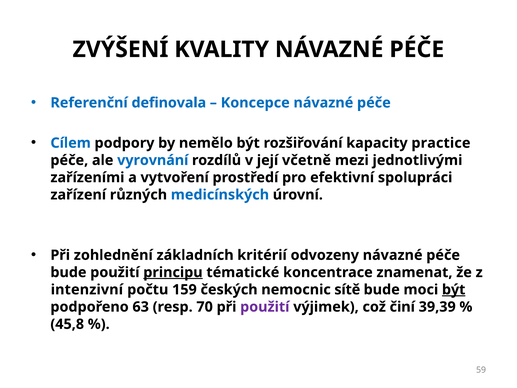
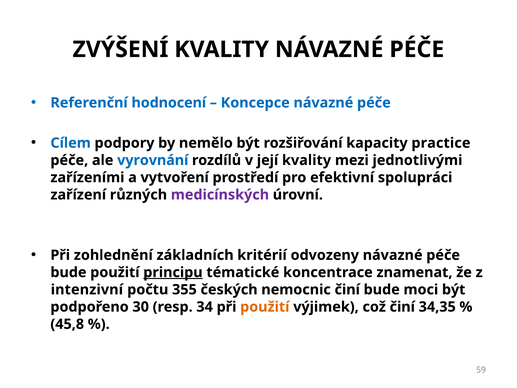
definovala: definovala -> hodnocení
její včetně: včetně -> kvality
medicínských colour: blue -> purple
159: 159 -> 355
nemocnic sítě: sítě -> činí
být at (454, 289) underline: present -> none
63: 63 -> 30
70: 70 -> 34
použití at (265, 307) colour: purple -> orange
39,39: 39,39 -> 34,35
